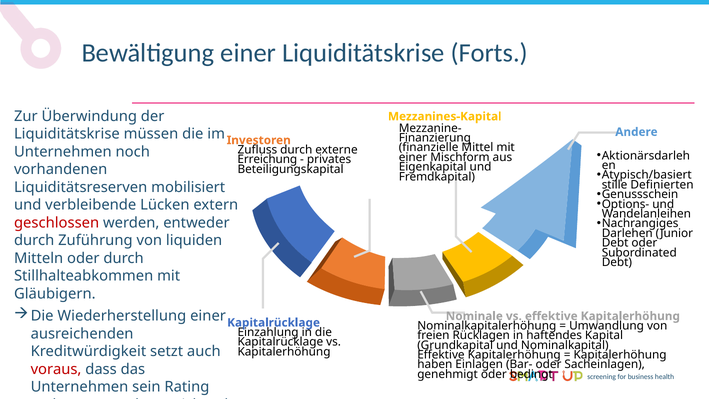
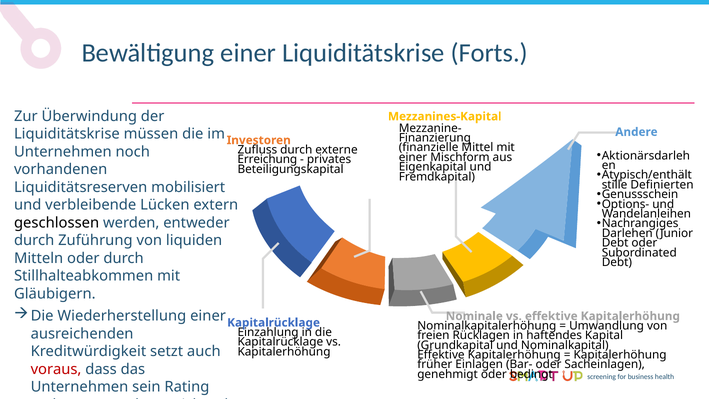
Atypisch/basiert: Atypisch/basiert -> Atypisch/enthält
geschlossen colour: red -> black
haben: haben -> früher
